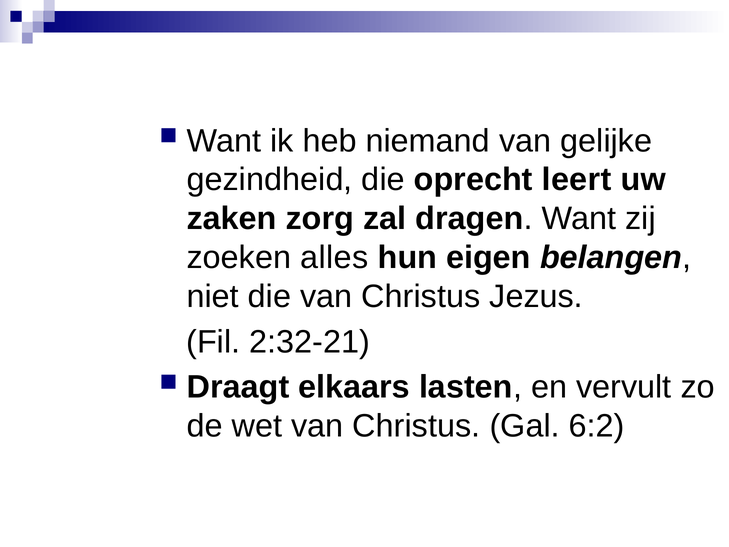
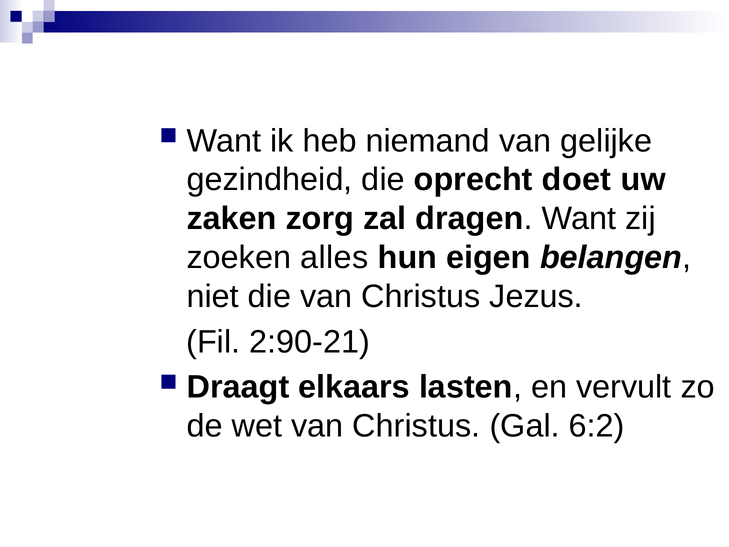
leert: leert -> doet
2:32-21: 2:32-21 -> 2:90-21
